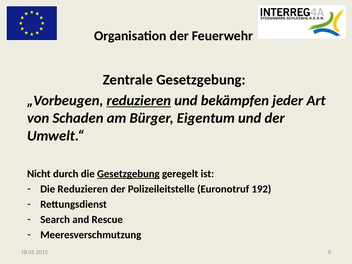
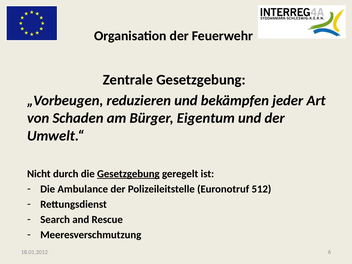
reduzieren at (139, 101) underline: present -> none
Die Reduzieren: Reduzieren -> Ambulance
192: 192 -> 512
